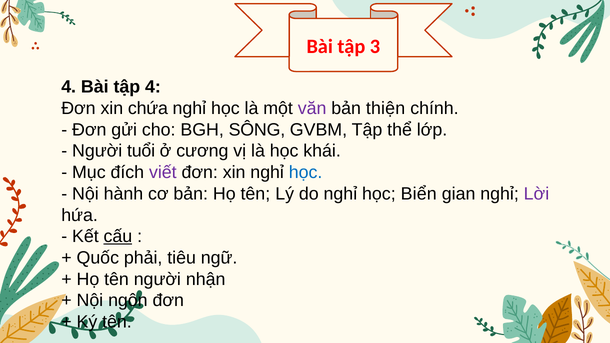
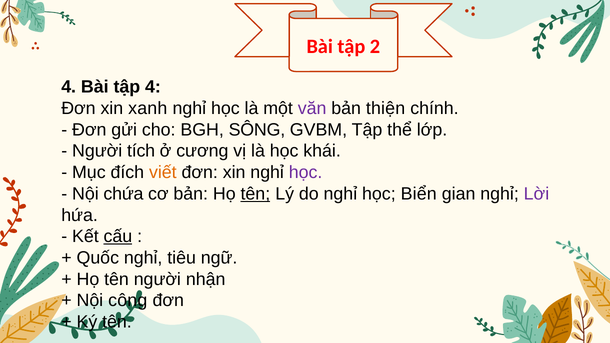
3: 3 -> 2
chứa: chứa -> xanh
tuổi: tuổi -> tích
viết colour: purple -> orange
học at (306, 173) colour: blue -> purple
hành: hành -> chứa
tên at (255, 194) underline: none -> present
Quốc phải: phải -> nghỉ
ngôn: ngôn -> công
